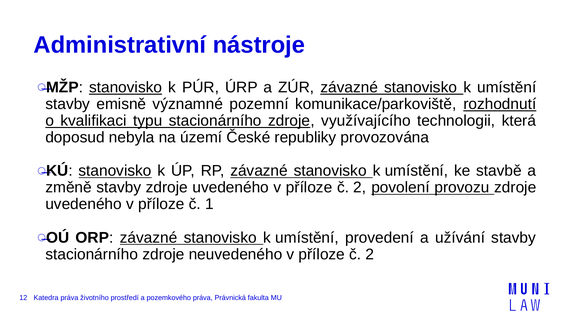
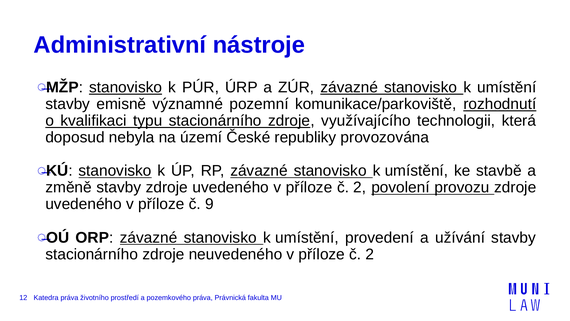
1: 1 -> 9
